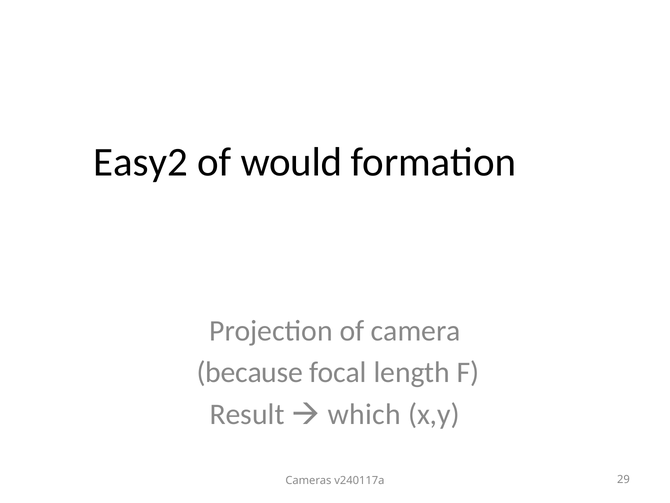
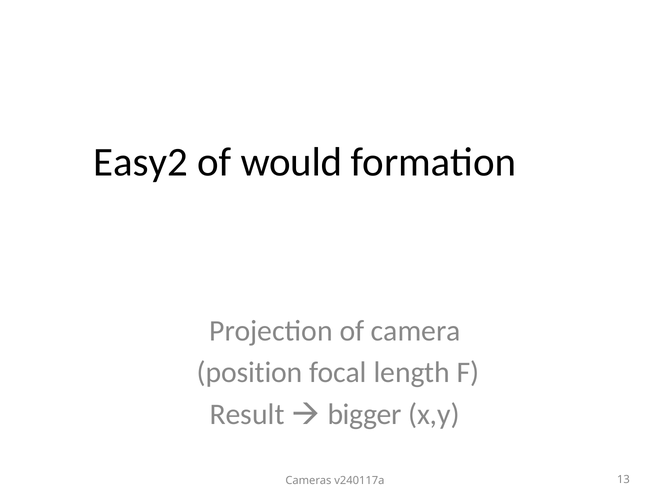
because: because -> position
which: which -> bigger
29: 29 -> 13
